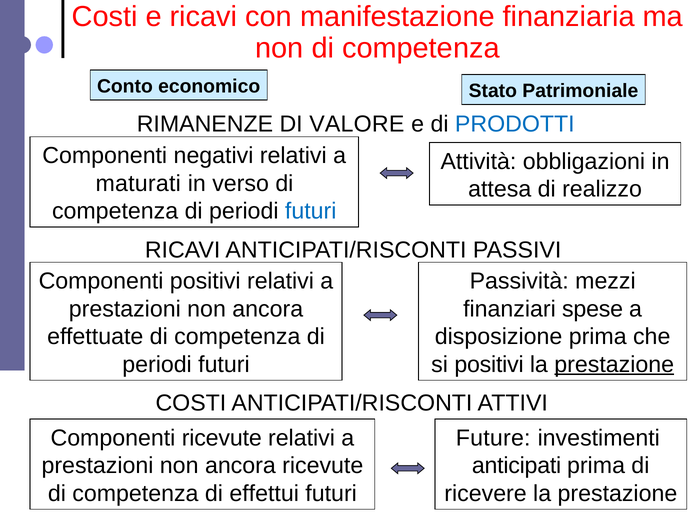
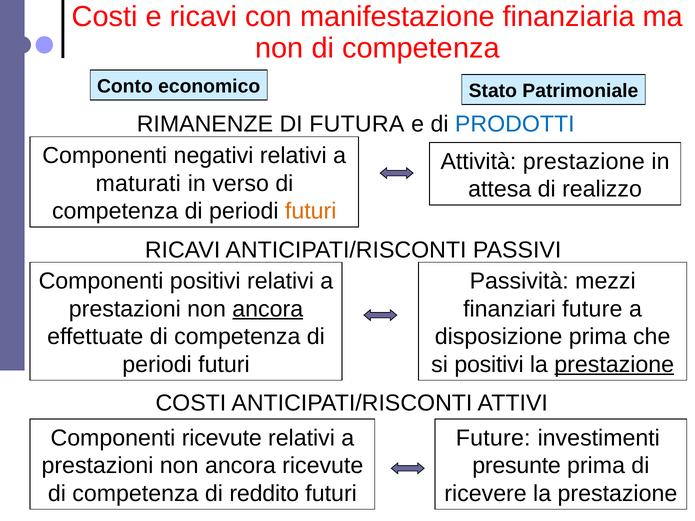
VALORE: VALORE -> FUTURA
Attività obbligazioni: obbligazioni -> prestazione
futuri at (311, 211) colour: blue -> orange
ancora at (268, 309) underline: none -> present
finanziari spese: spese -> future
anticipati: anticipati -> presunte
effettui: effettui -> reddito
